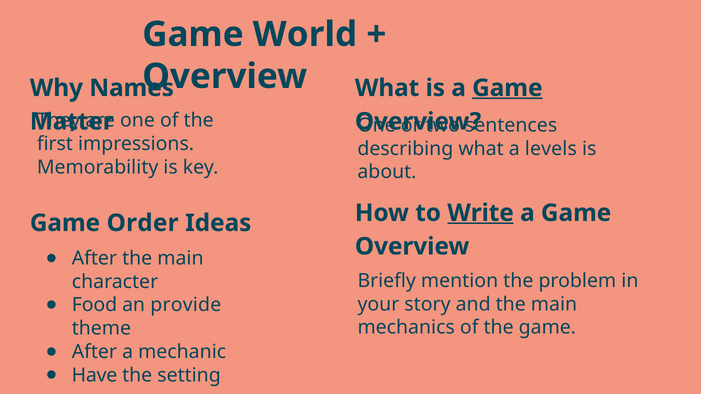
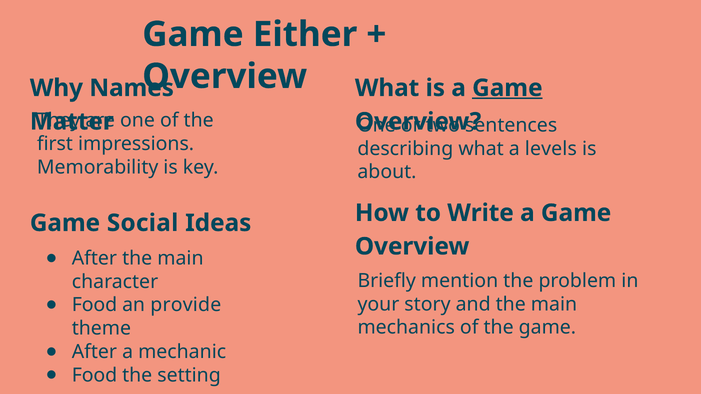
World: World -> Either
Write underline: present -> none
Order: Order -> Social
Have at (95, 375): Have -> Food
